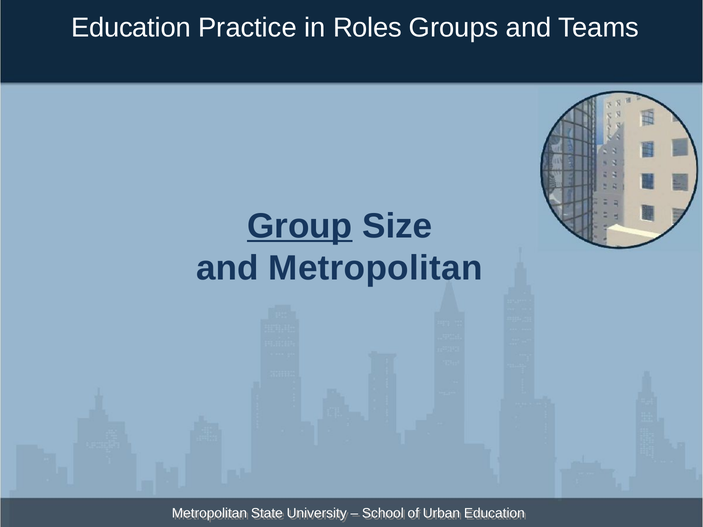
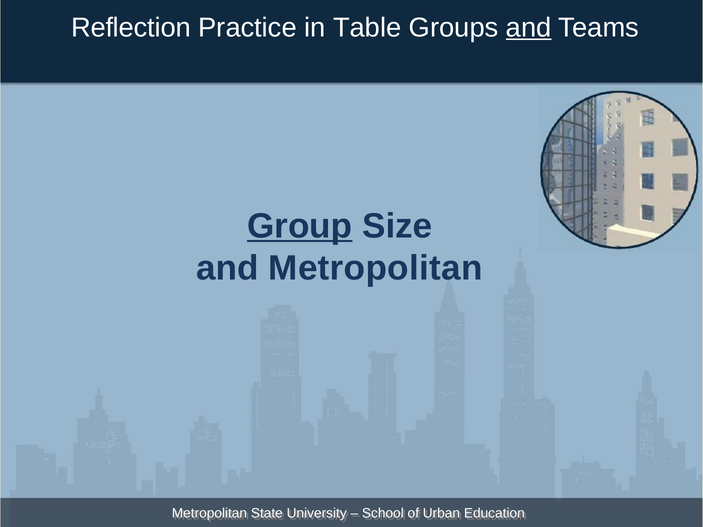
Education at (131, 28): Education -> Reflection
Roles: Roles -> Table
and at (529, 28) underline: none -> present
